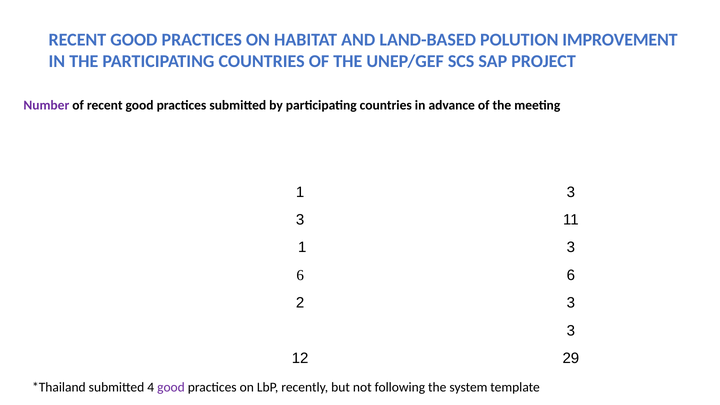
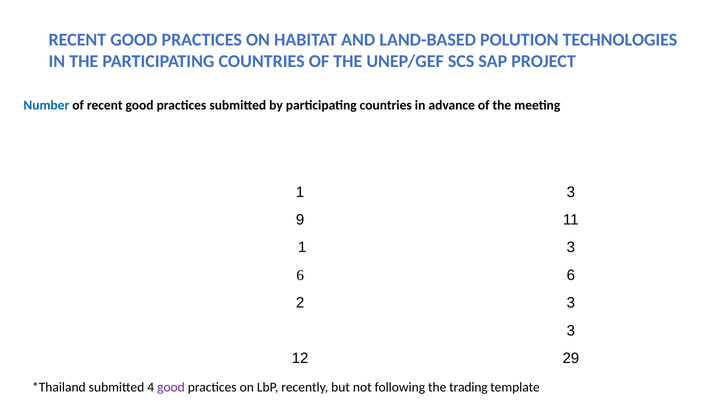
POLUTION IMPROVEMENT: IMPROVEMENT -> TECHNOLOGIES
Number colour: purple -> blue
China 3: 3 -> 9
system: system -> trading
